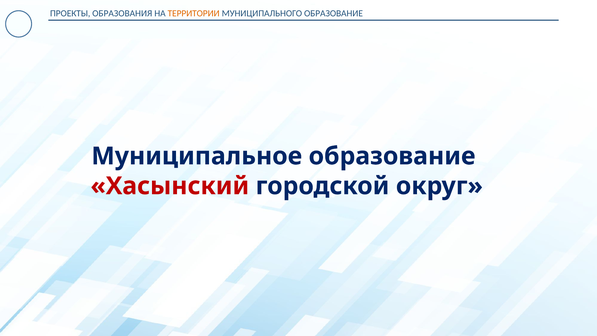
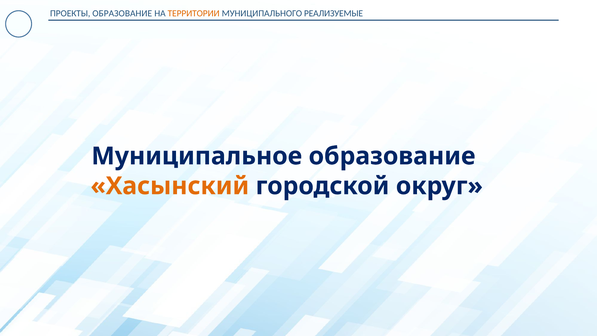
ПРОЕКТЫ ОБРАЗОВАНИЯ: ОБРАЗОВАНИЯ -> ОБРАЗОВАНИЕ
МУНИЦИПАЛЬНОГО ОБРАЗОВАНИЕ: ОБРАЗОВАНИЕ -> РЕАЛИЗУЕМЫЕ
Хасынский colour: red -> orange
